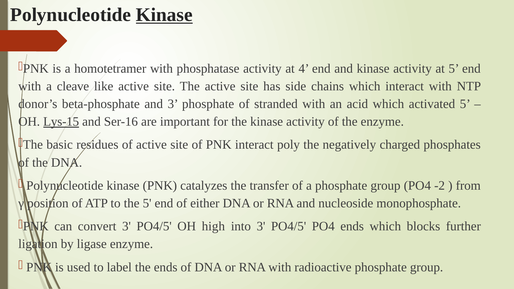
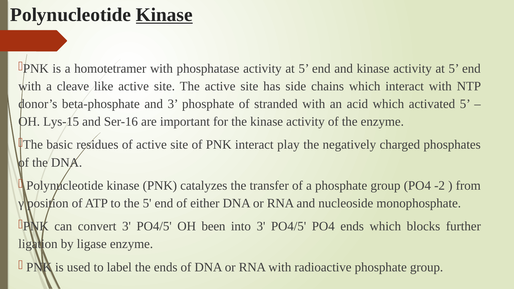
phosphatase activity at 4: 4 -> 5
Lys-15 underline: present -> none
poly: poly -> play
high: high -> been
